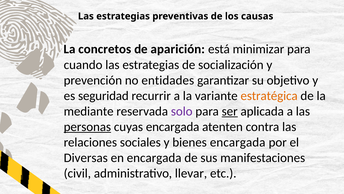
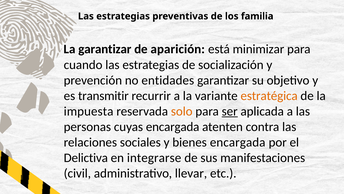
causas: causas -> familia
La concretos: concretos -> garantizar
seguridad: seguridad -> transmitir
mediante: mediante -> impuesta
solo colour: purple -> orange
personas underline: present -> none
Diversas: Diversas -> Delictiva
en encargada: encargada -> integrarse
